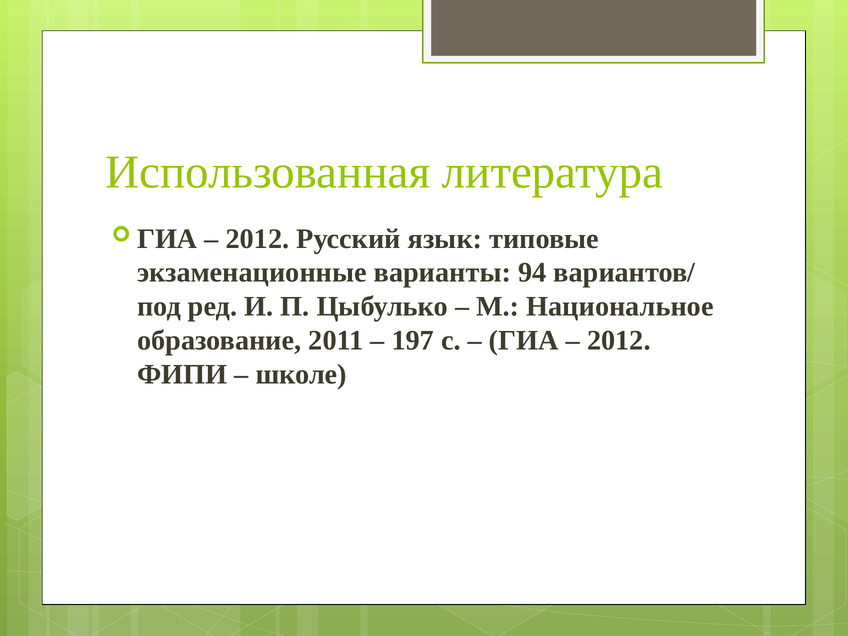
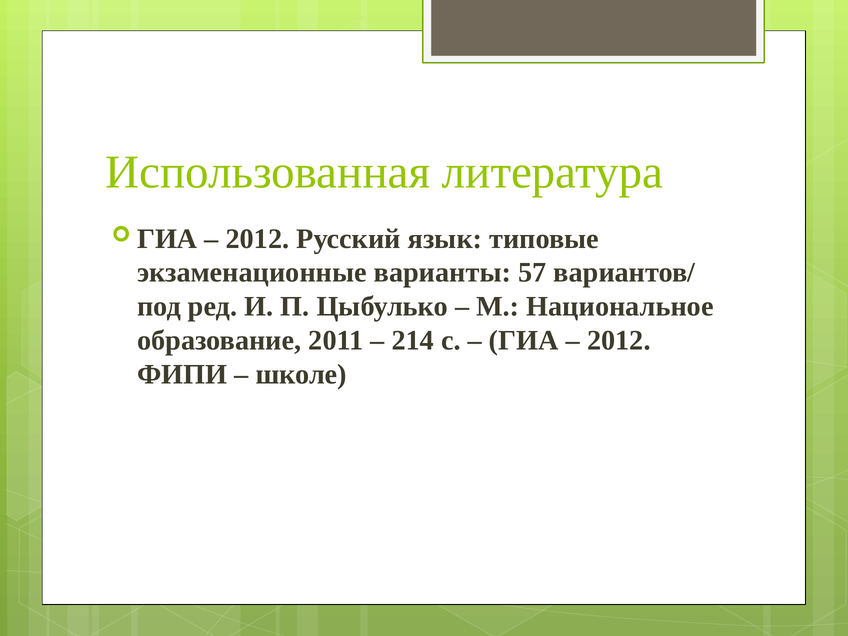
94: 94 -> 57
197: 197 -> 214
